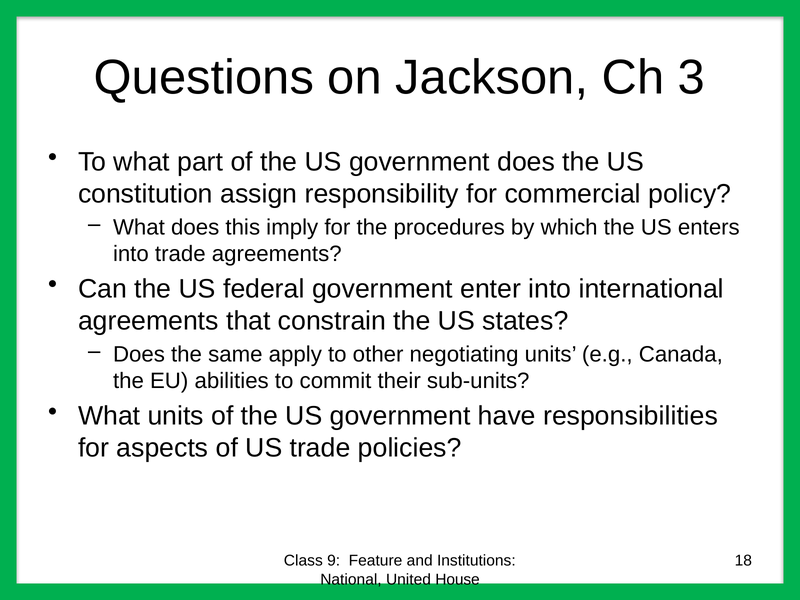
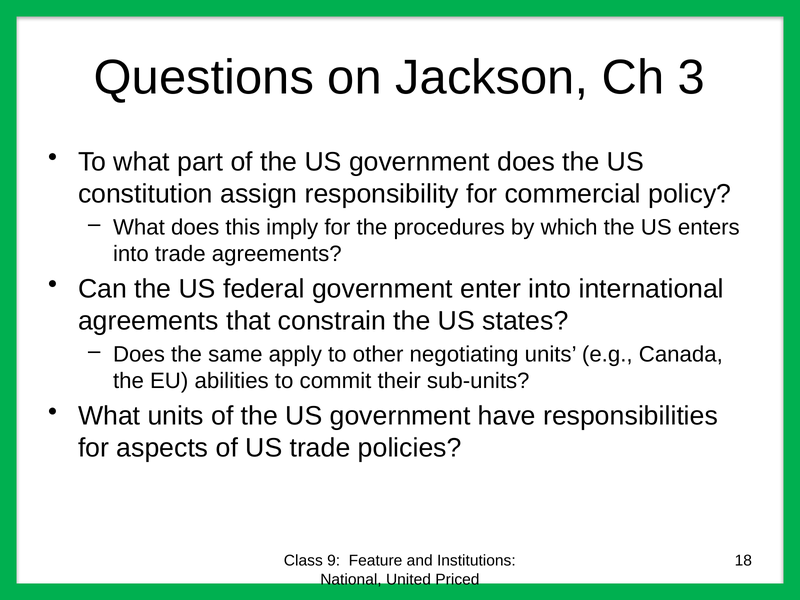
House: House -> Priced
